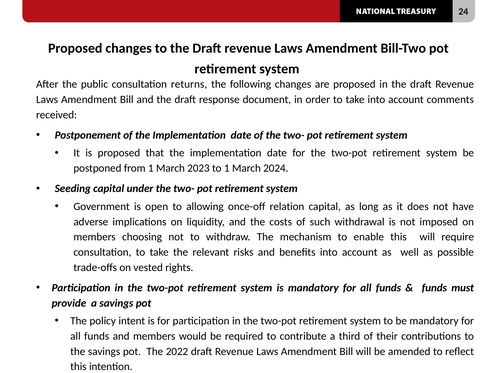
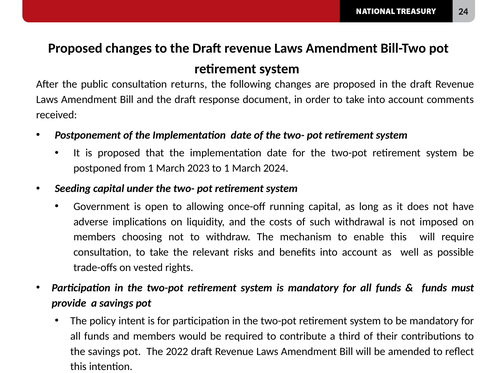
relation: relation -> running
